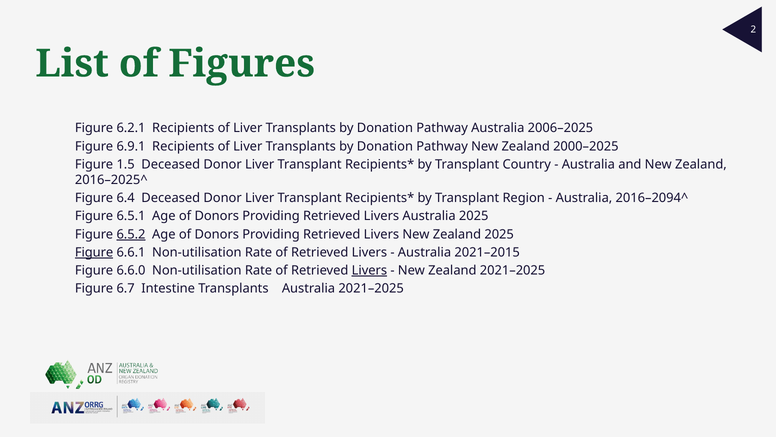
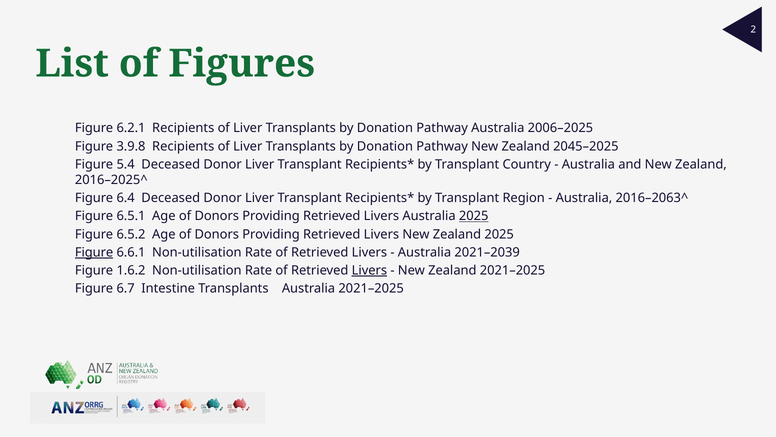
6.9.1: 6.9.1 -> 3.9.8
2000–2025: 2000–2025 -> 2045–2025
1.5: 1.5 -> 5.4
2016–2094^: 2016–2094^ -> 2016–2063^
2025 at (474, 216) underline: none -> present
6.5.2 underline: present -> none
2021–2015: 2021–2015 -> 2021–2039
6.6.0: 6.6.0 -> 1.6.2
